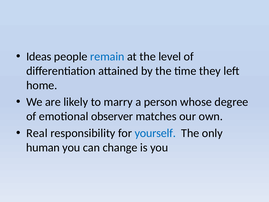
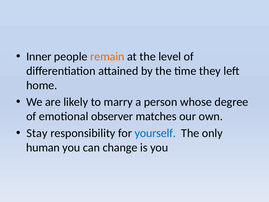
Ideas: Ideas -> Inner
remain colour: blue -> orange
Real: Real -> Stay
